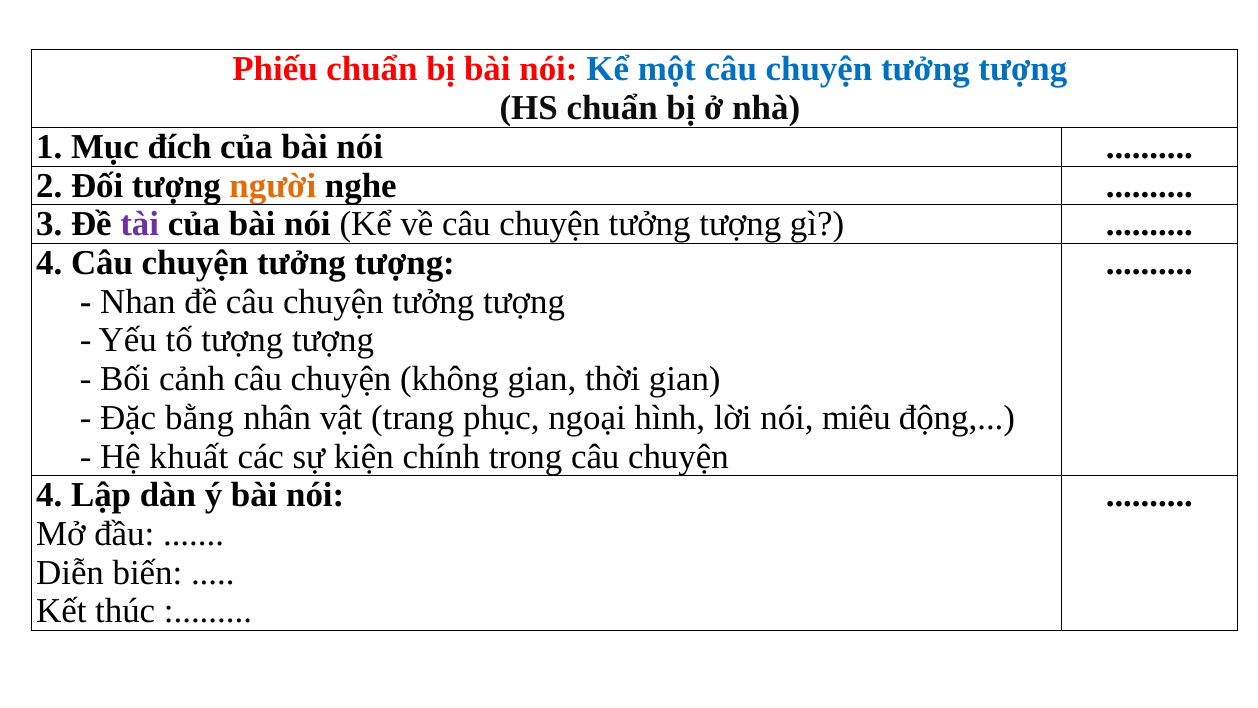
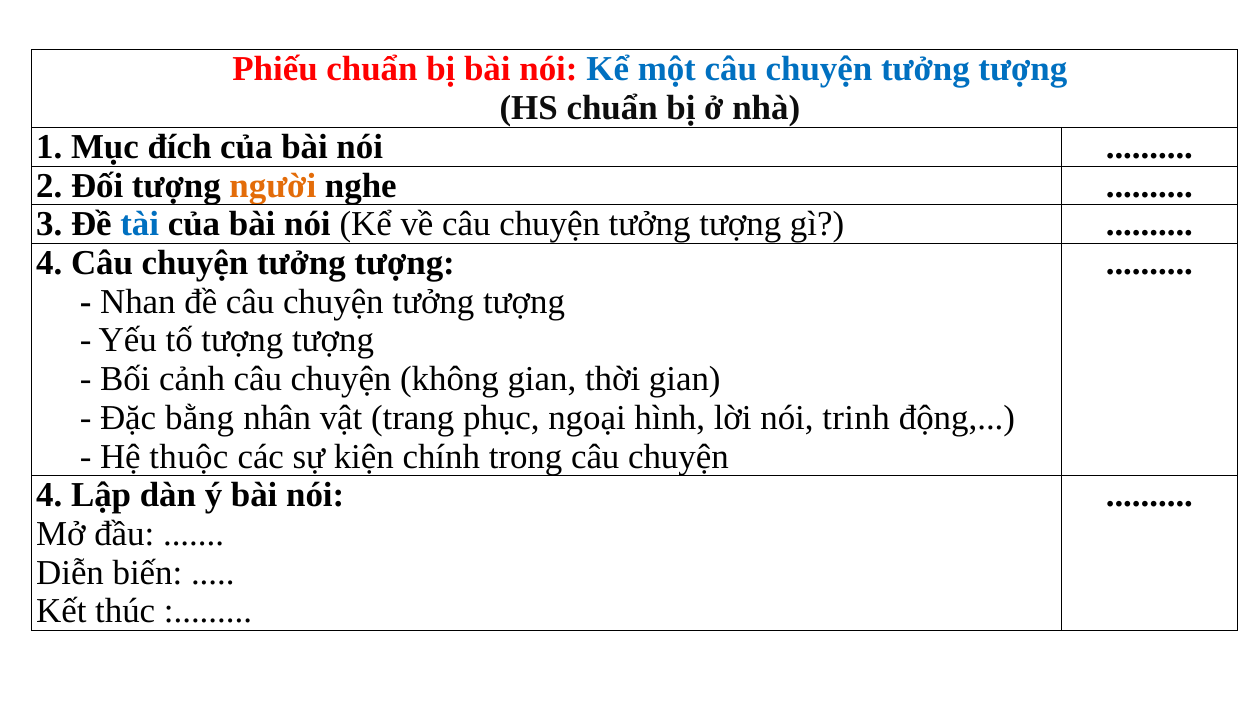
tài colour: purple -> blue
miêu: miêu -> trinh
khuất: khuất -> thuộc
